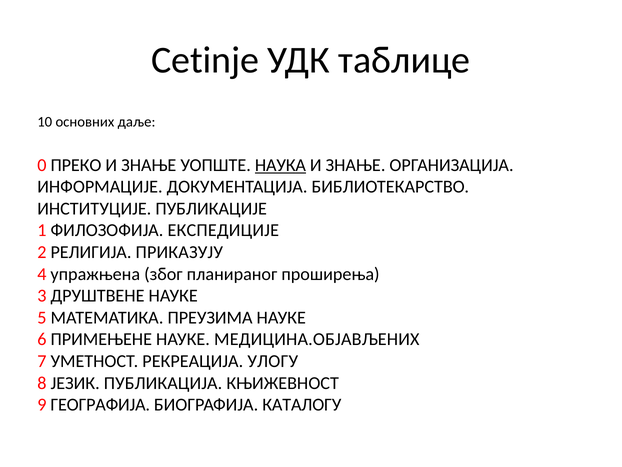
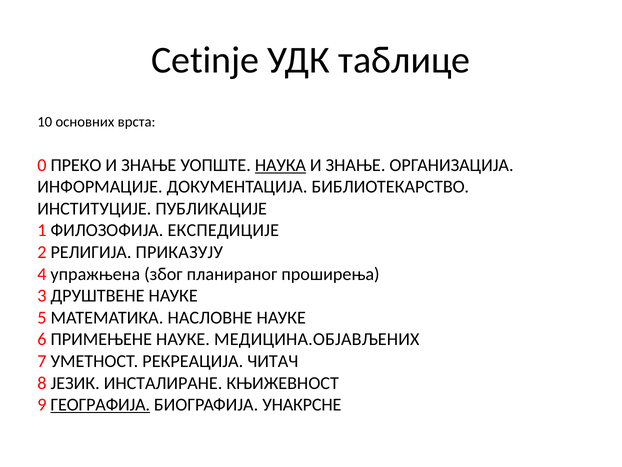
даље: даље -> врста
ПРЕУЗИМА: ПРЕУЗИМА -> НАСЛОВНЕ
УЛОГУ: УЛОГУ -> ЧИТАЧ
ПУБЛИКАЦИЈА: ПУБЛИКАЦИЈА -> ИНСТАЛИРАНЕ
ГЕОГРАФИЈА underline: none -> present
КАТАЛОГУ: КАТАЛОГУ -> УНАКРСНЕ
